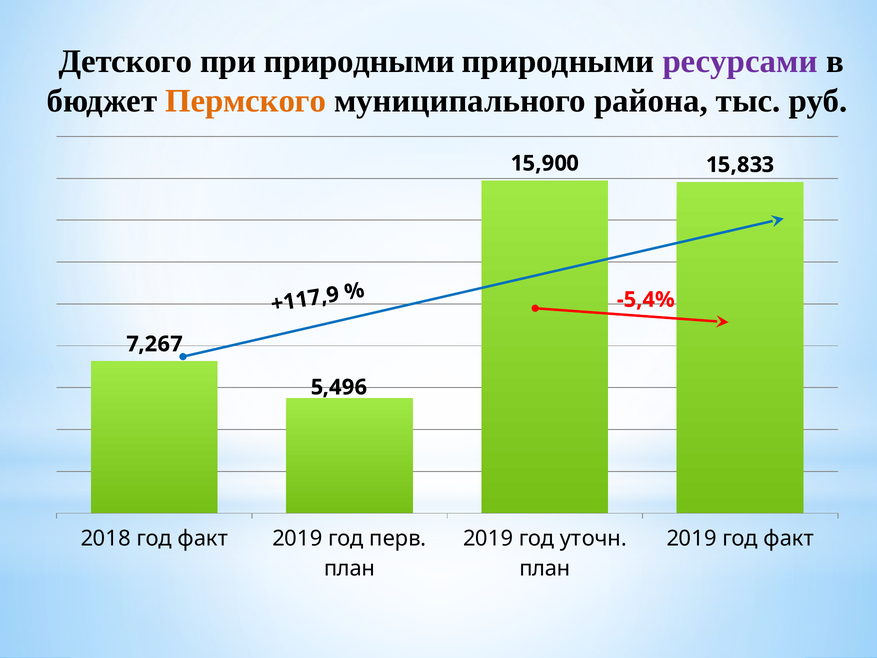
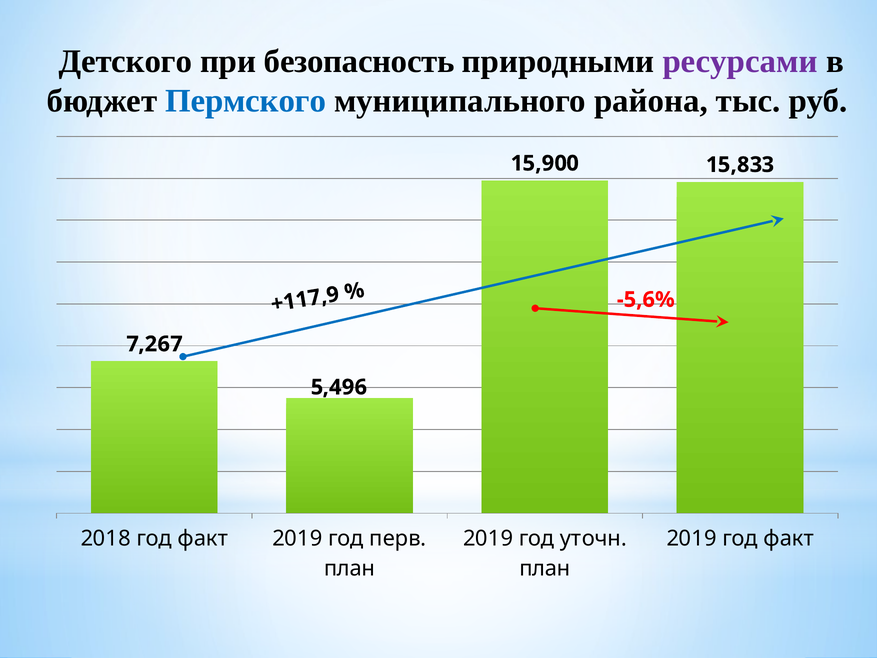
при природными: природными -> безопасность
Пермского colour: orange -> blue
-5,4%: -5,4% -> -5,6%
